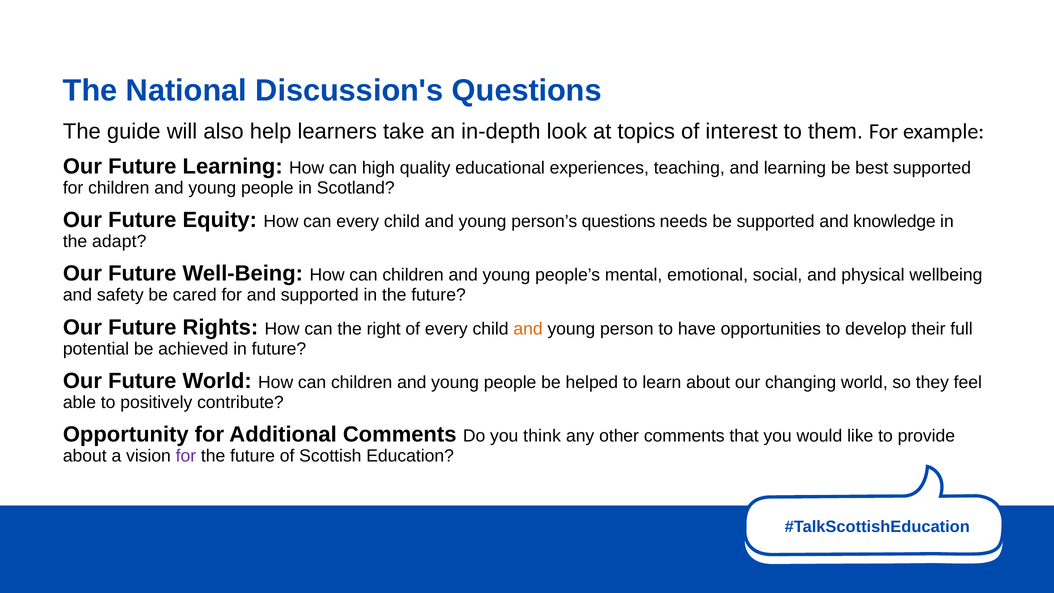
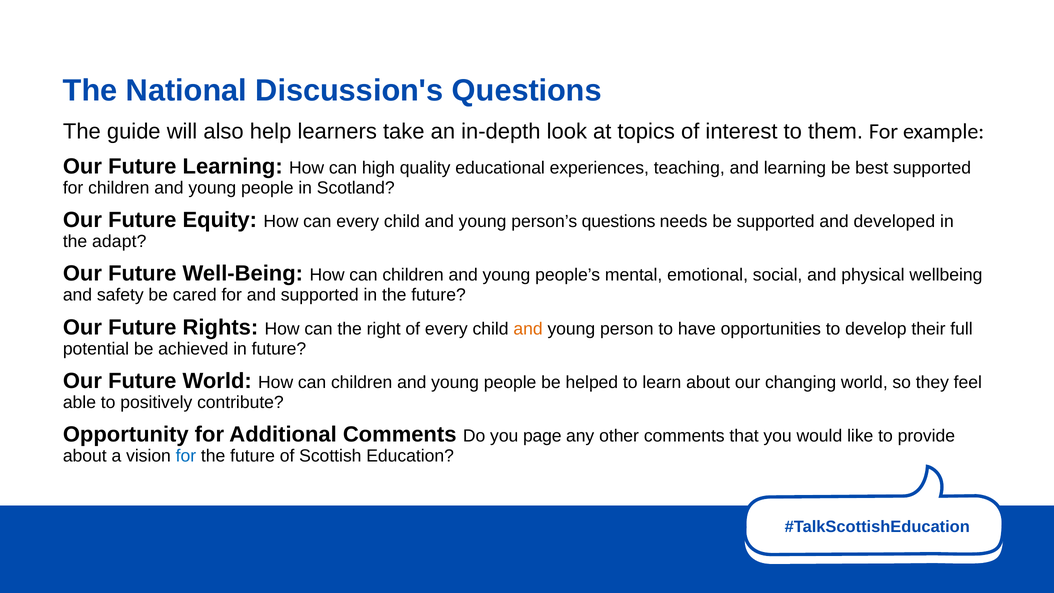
knowledge: knowledge -> developed
think: think -> page
for at (186, 456) colour: purple -> blue
